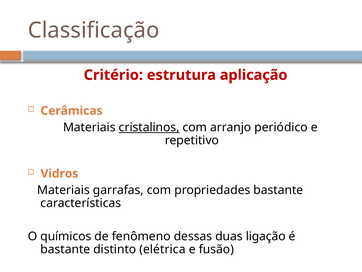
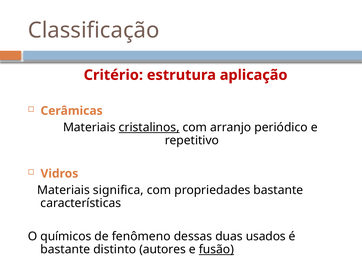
garrafas: garrafas -> significa
ligação: ligação -> usados
elétrica: elétrica -> autores
fusão underline: none -> present
